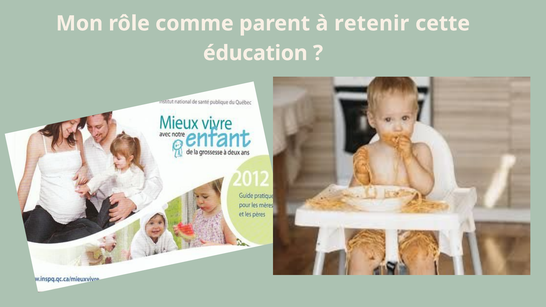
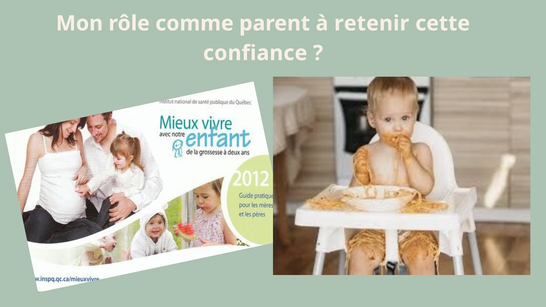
éducation: éducation -> confiance
